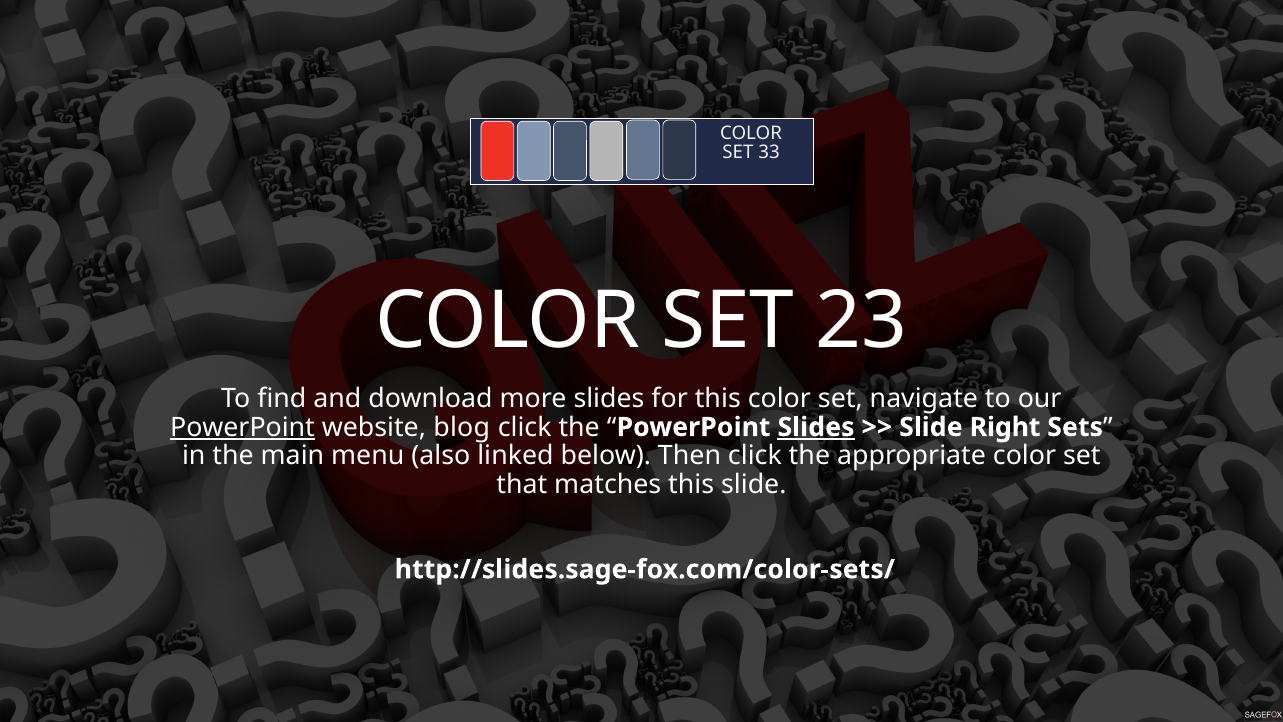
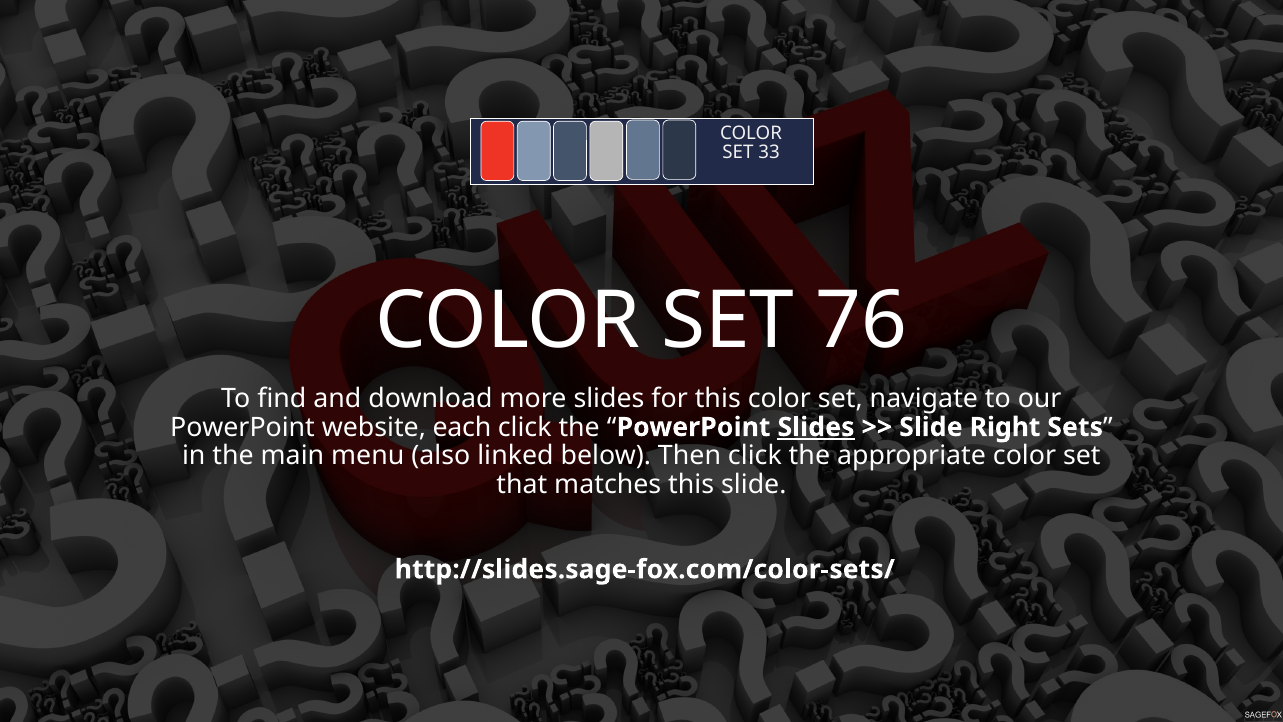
23: 23 -> 76
PowerPoint at (242, 427) underline: present -> none
blog: blog -> each
